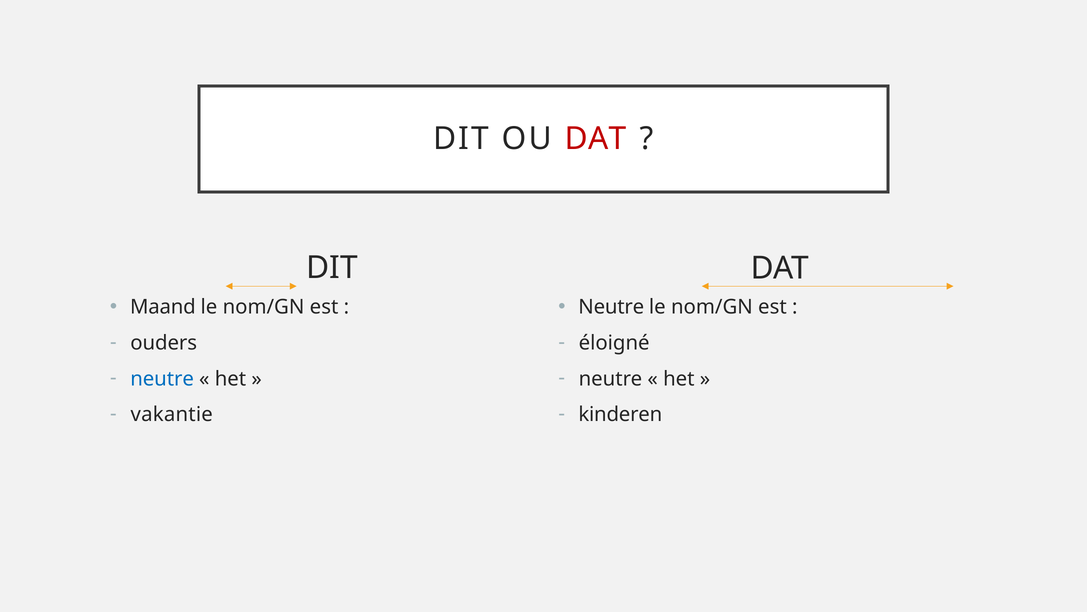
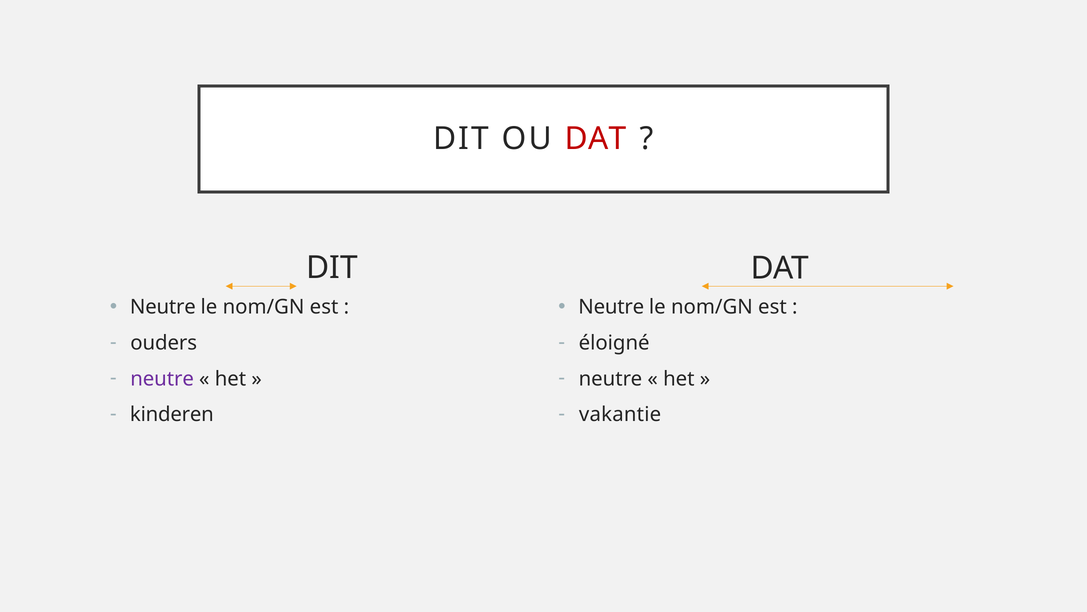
Maand at (163, 307): Maand -> Neutre
neutre at (162, 378) colour: blue -> purple
vakantie: vakantie -> kinderen
kinderen: kinderen -> vakantie
